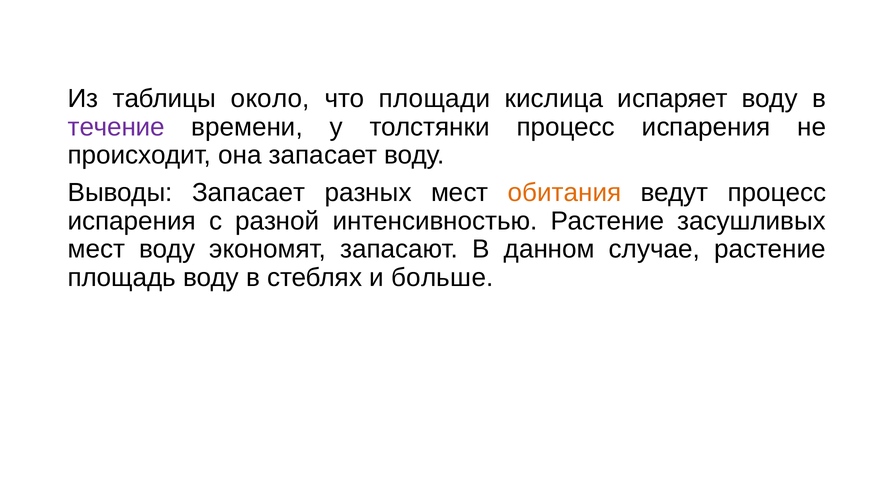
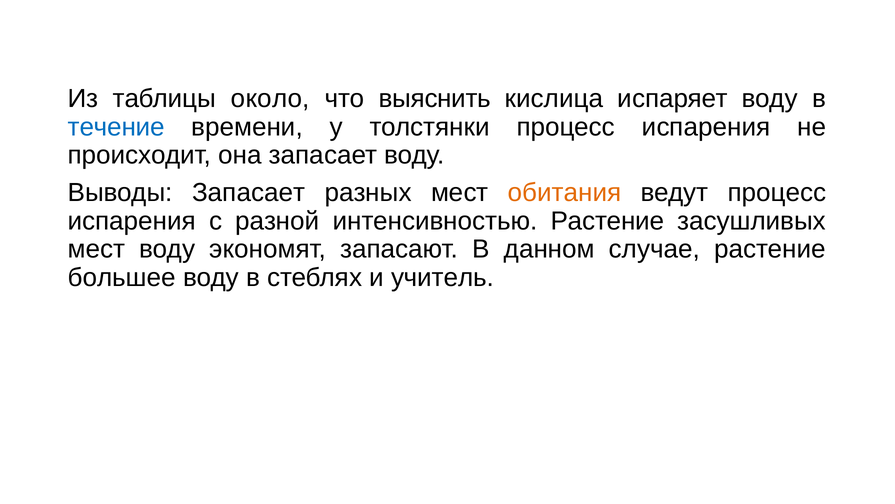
площади: площади -> выяснить
течение colour: purple -> blue
площадь: площадь -> большее
больше: больше -> учитель
